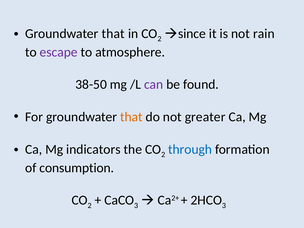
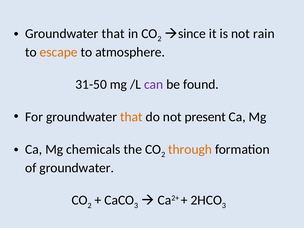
escape colour: purple -> orange
38-50: 38-50 -> 31-50
greater: greater -> present
indicators: indicators -> chemicals
through colour: blue -> orange
of consumption: consumption -> groundwater
